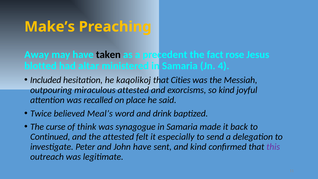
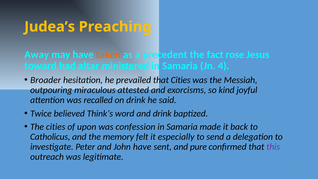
Make’s: Make’s -> Judea’s
taken colour: black -> orange
blotted: blotted -> toward
Included: Included -> Broader
kaqolikoj: kaqolikoj -> prevailed
on place: place -> drink
Meal’s: Meal’s -> Think’s
The curse: curse -> cities
think: think -> upon
synagogue: synagogue -> confession
Continued: Continued -> Catholicus
the attested: attested -> memory
and kind: kind -> pure
